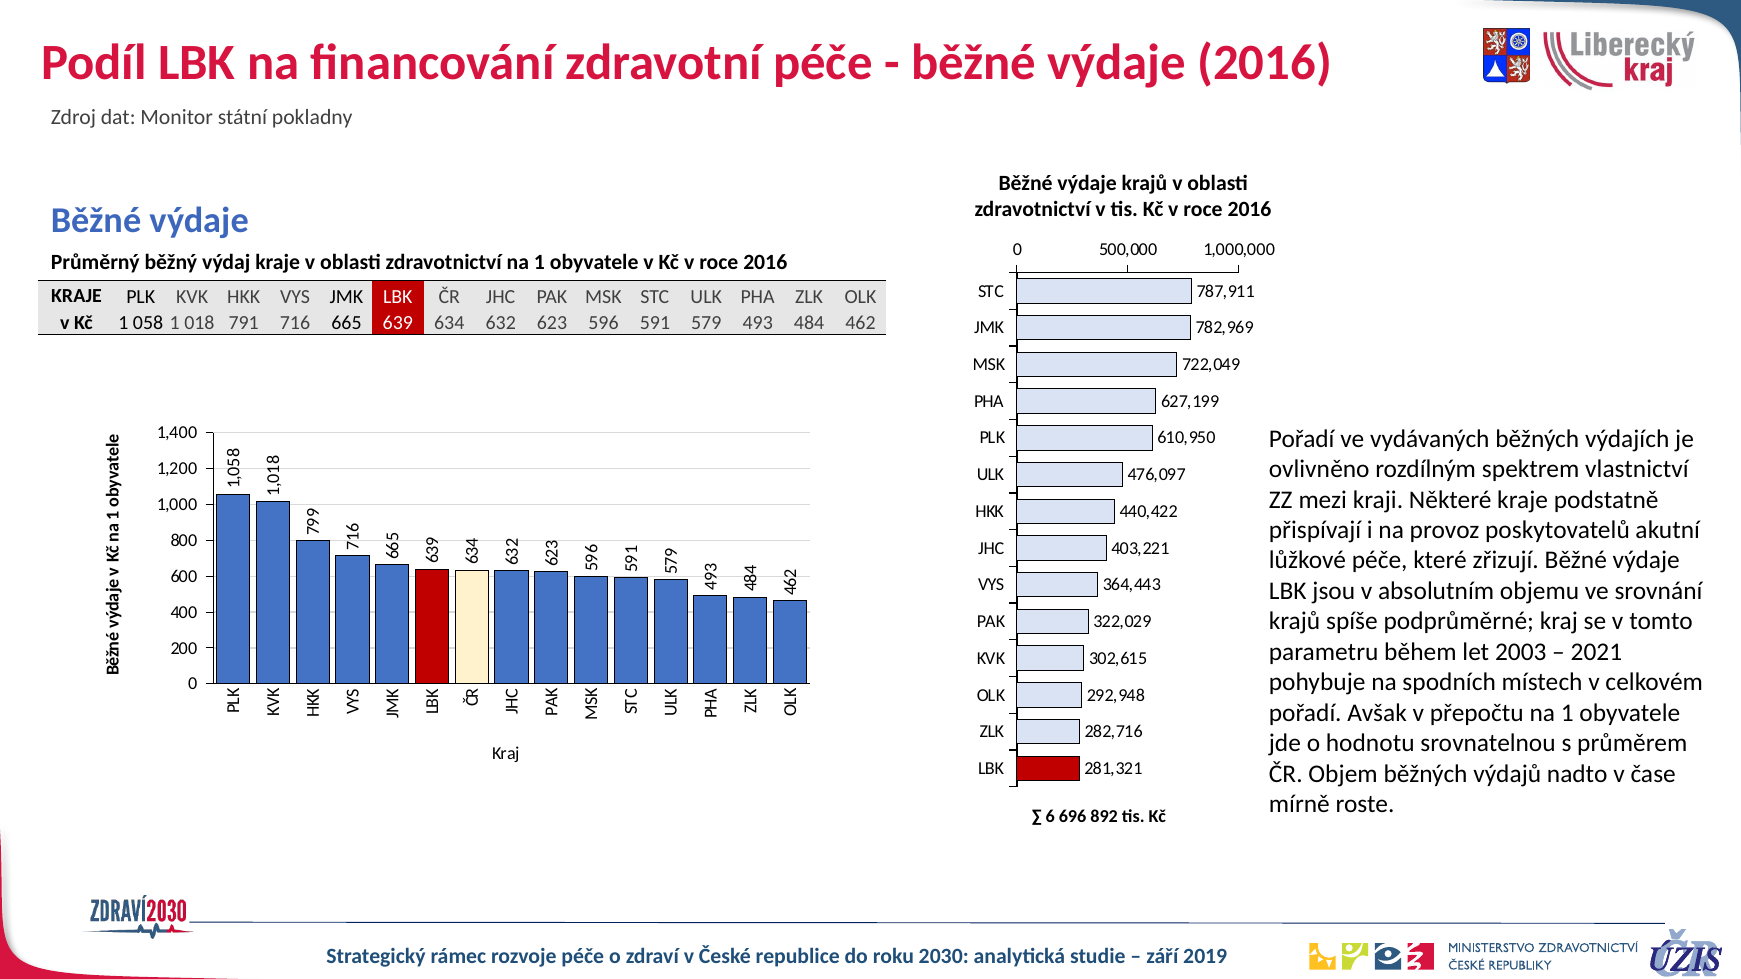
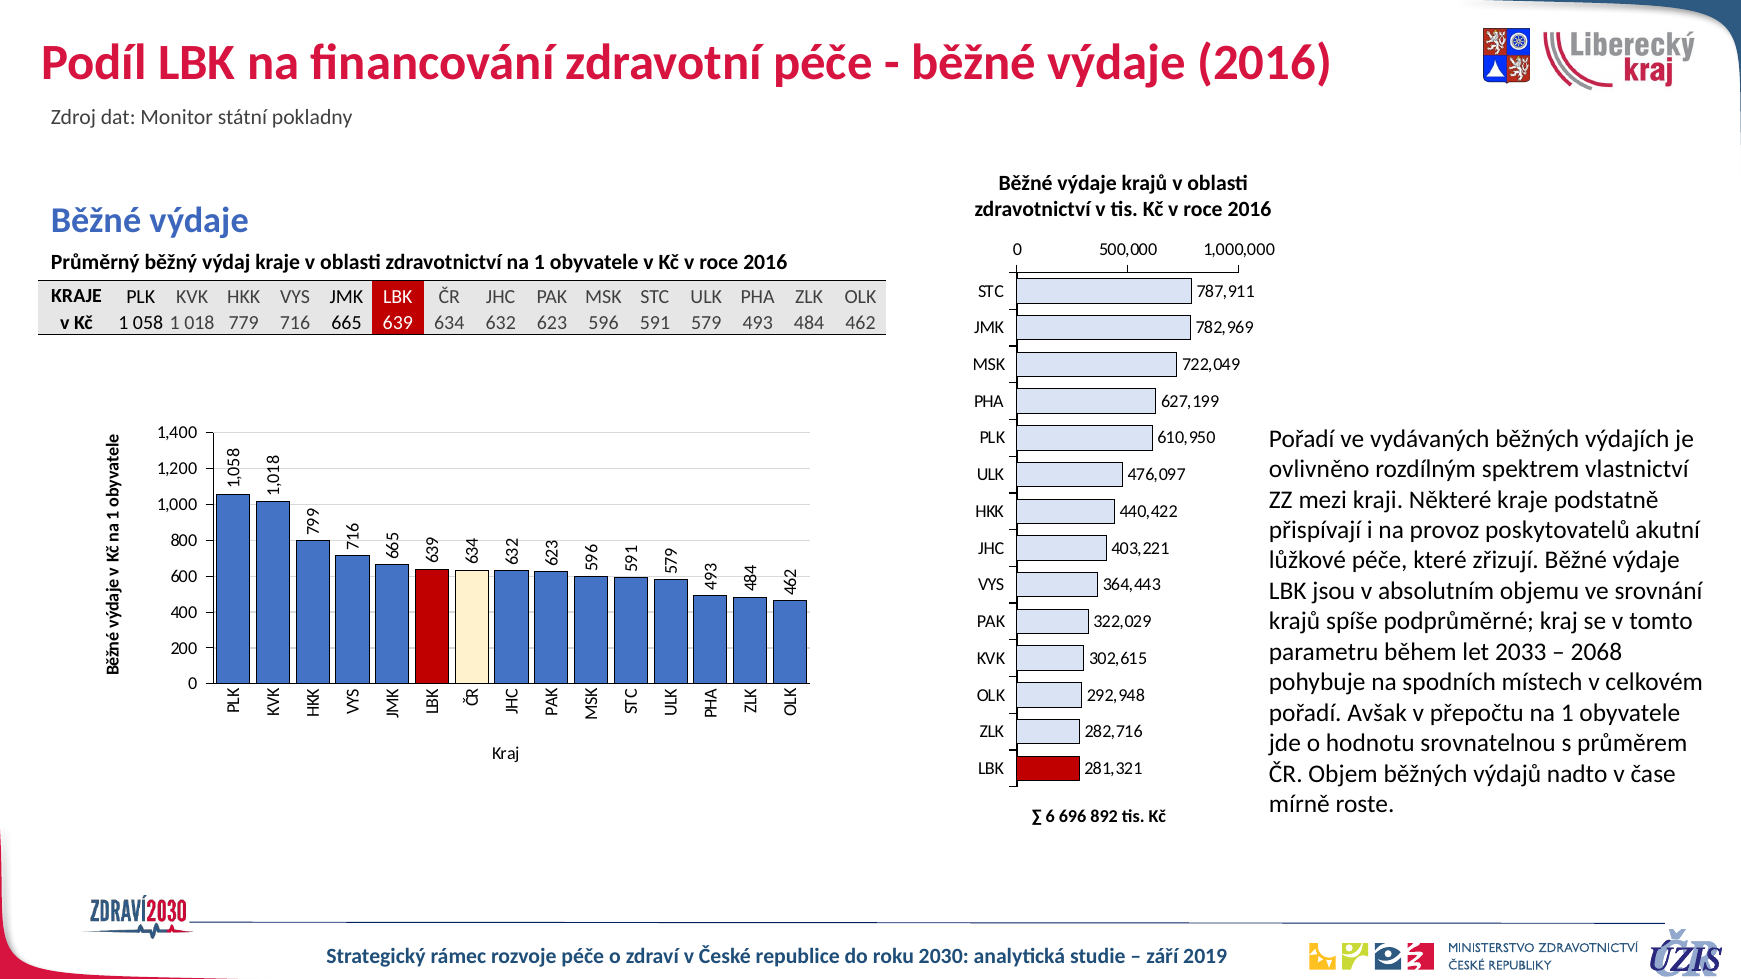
791: 791 -> 779
2003: 2003 -> 2033
2021: 2021 -> 2068
